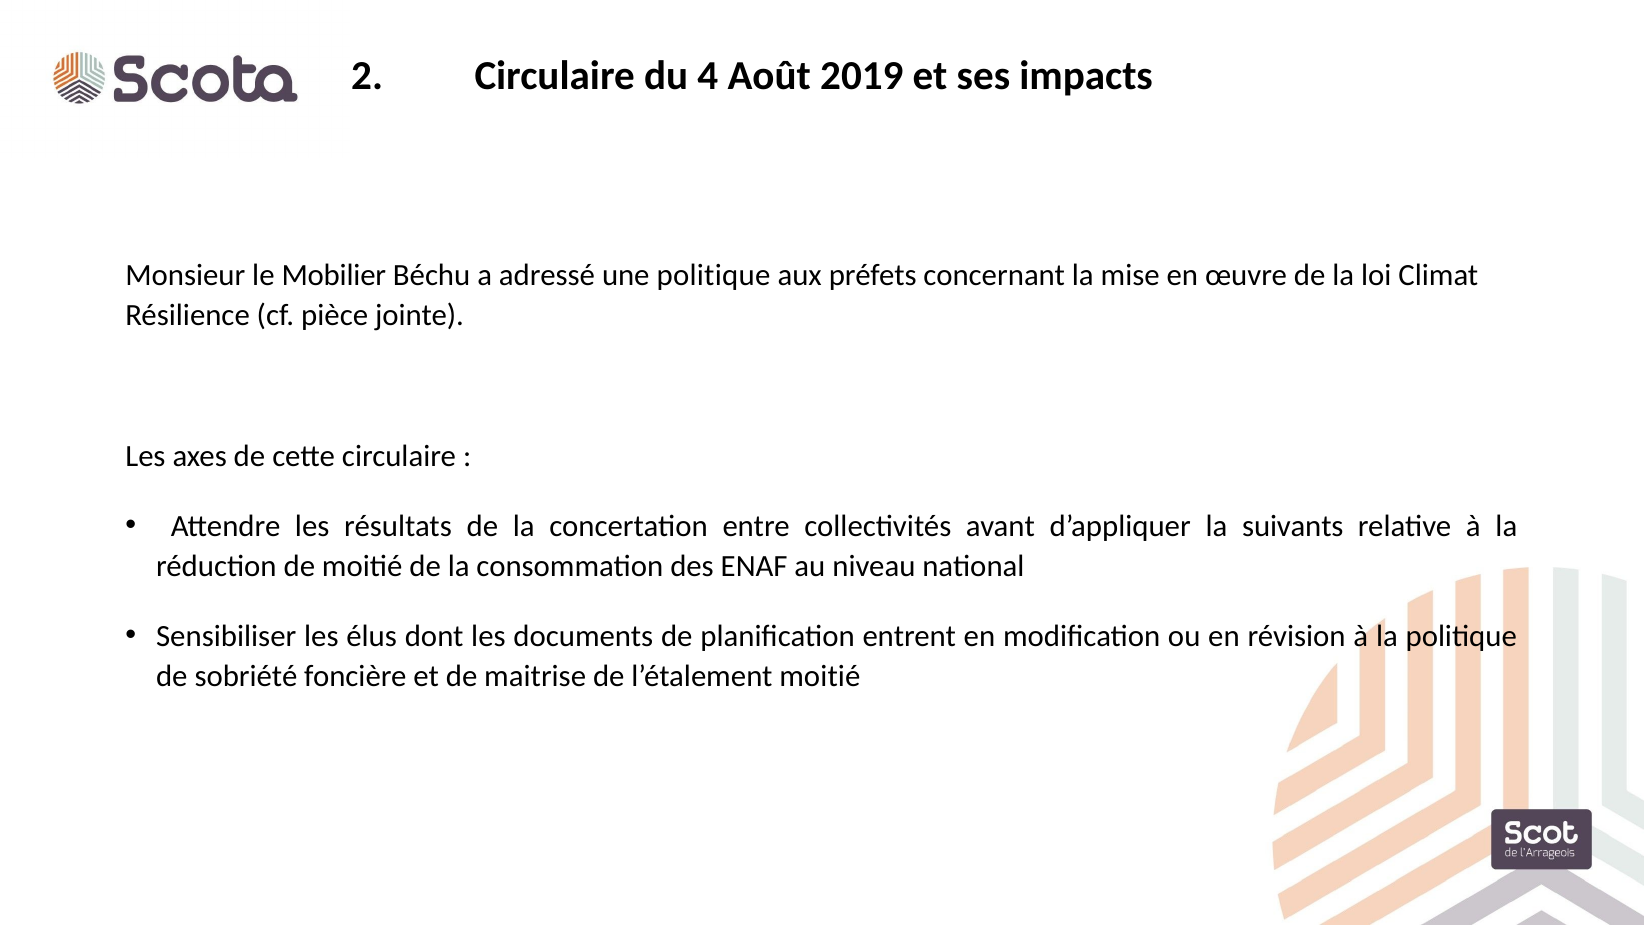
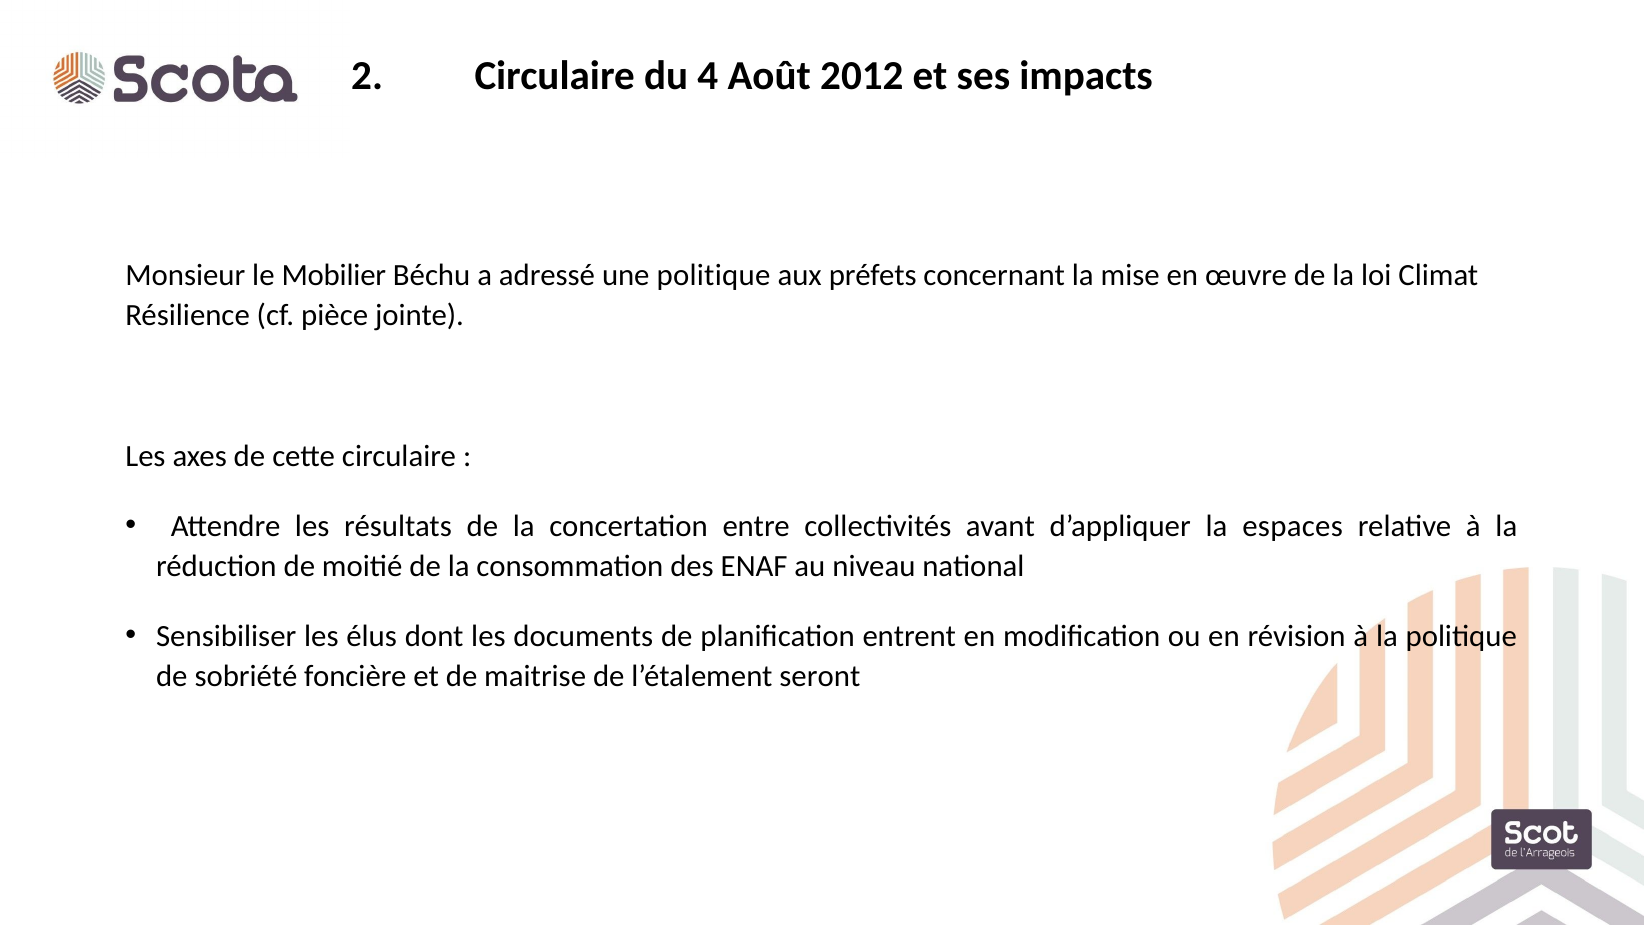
2019: 2019 -> 2012
suivants: suivants -> espaces
l’étalement moitié: moitié -> seront
